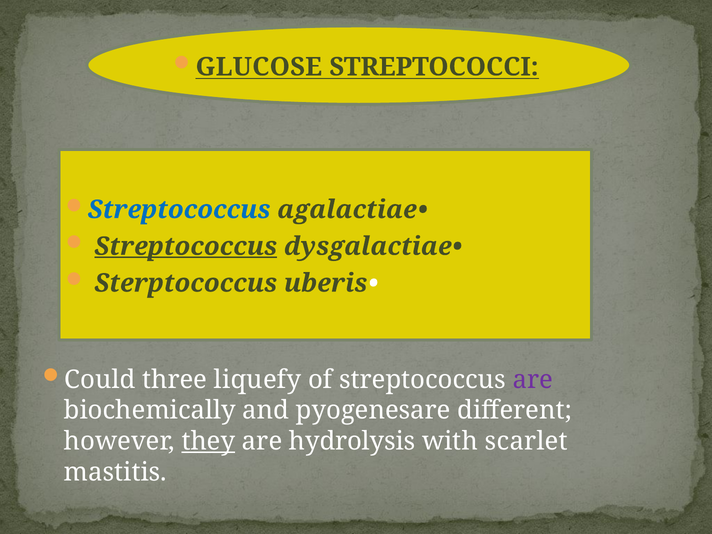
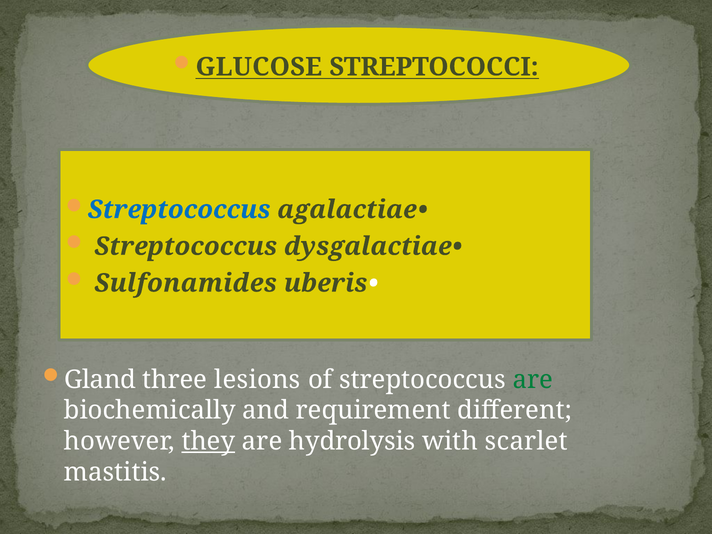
Streptococcus at (186, 246) underline: present -> none
Sterptococcus: Sterptococcus -> Sulfonamides
Could: Could -> Gland
liquefy: liquefy -> lesions
are at (533, 380) colour: purple -> green
pyogenesare: pyogenesare -> requirement
